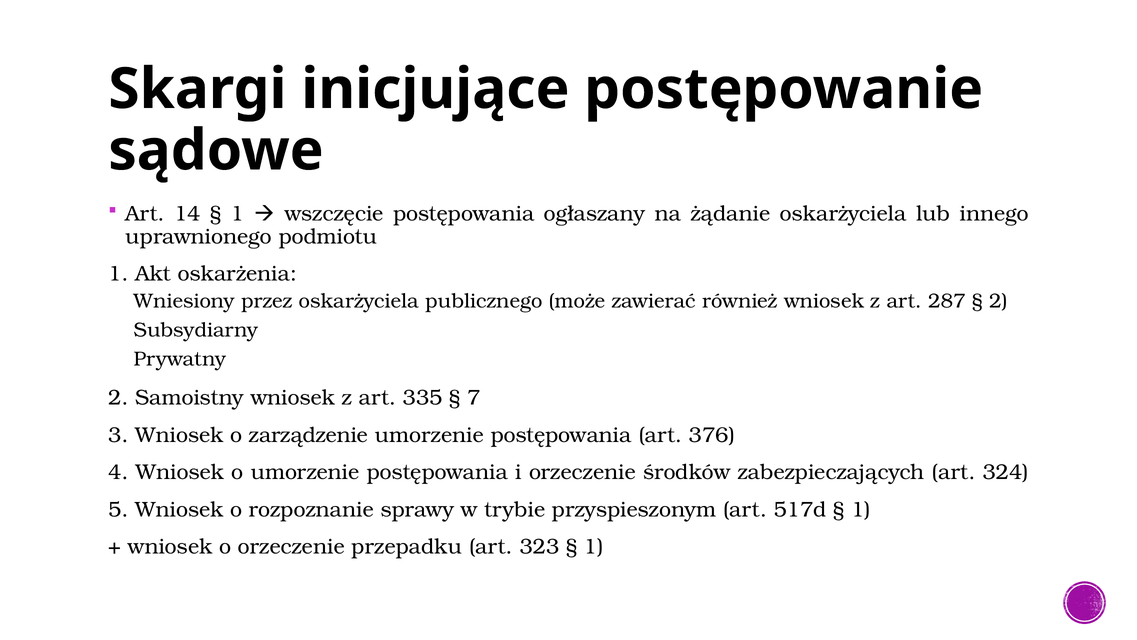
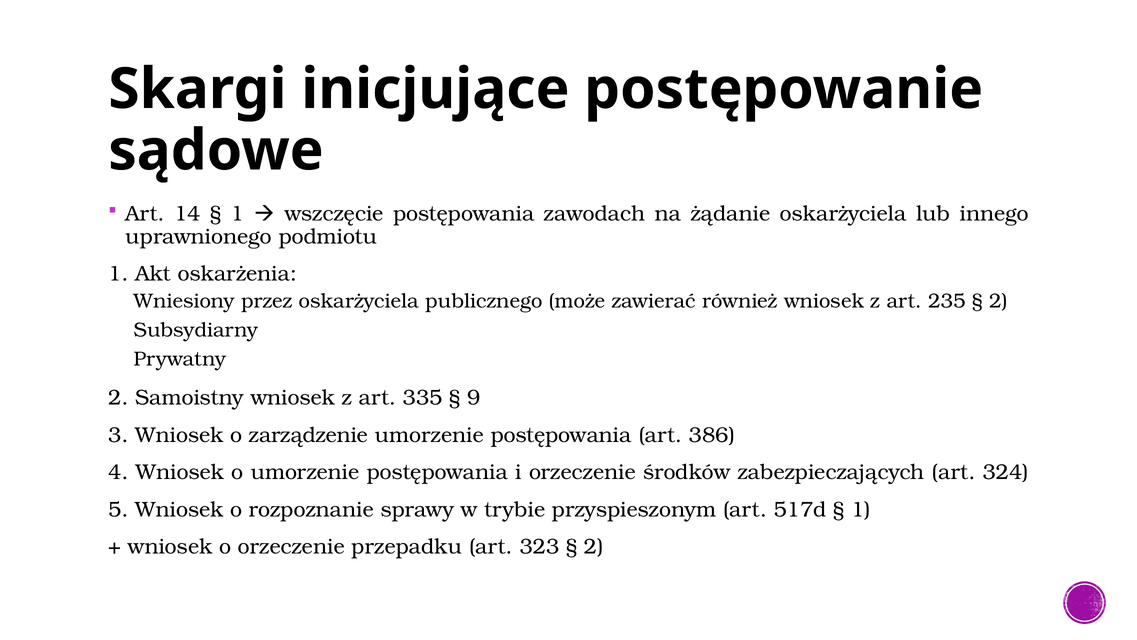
ogłaszany: ogłaszany -> zawodach
287: 287 -> 235
7: 7 -> 9
376: 376 -> 386
1 at (594, 547): 1 -> 2
